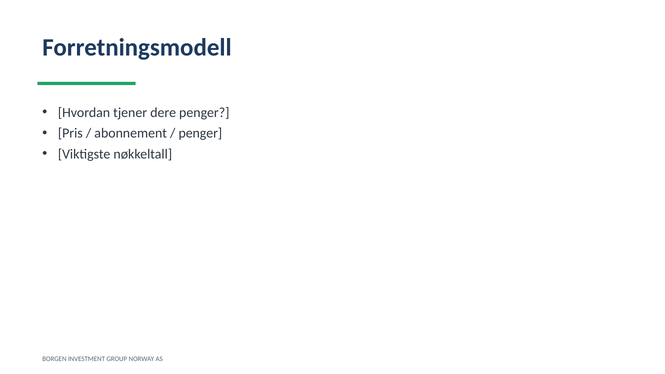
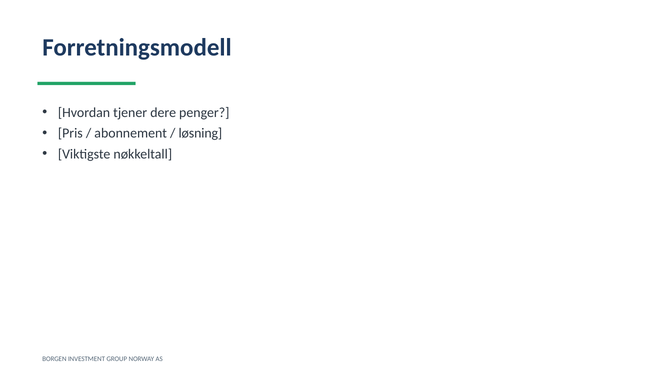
penger at (200, 133): penger -> løsning
